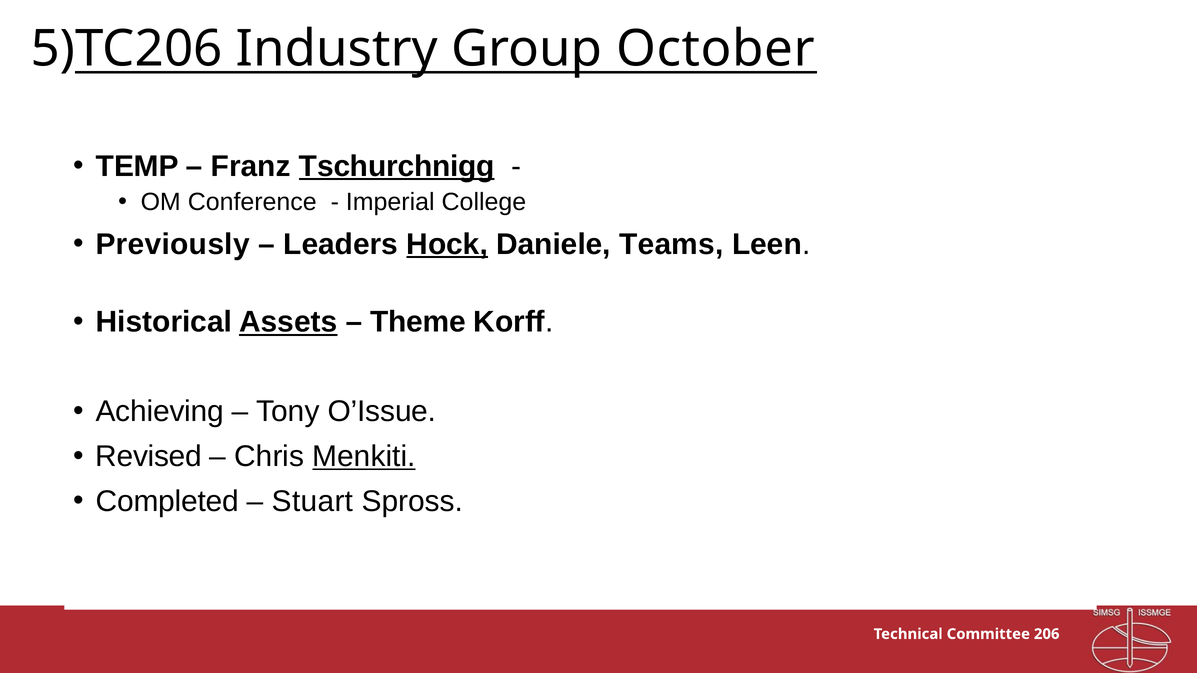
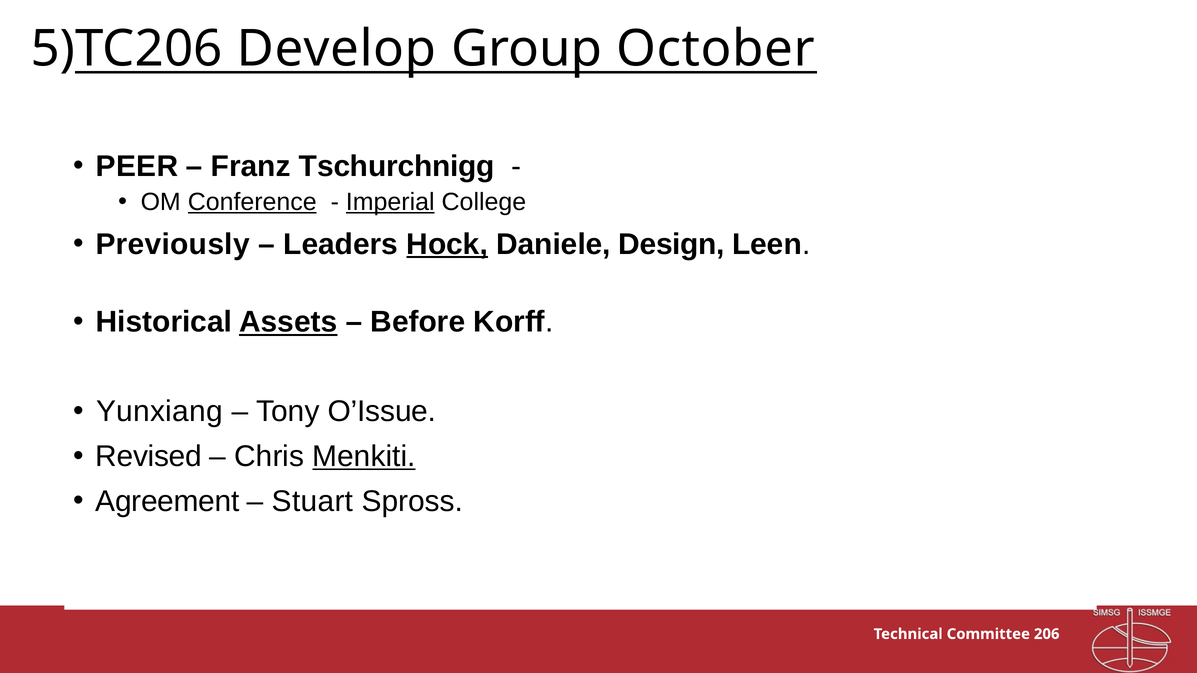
Industry: Industry -> Develop
TEMP: TEMP -> PEER
Tschurchnigg underline: present -> none
Conference underline: none -> present
Imperial underline: none -> present
Teams: Teams -> Design
Theme: Theme -> Before
Achieving: Achieving -> Yunxiang
Completed: Completed -> Agreement
